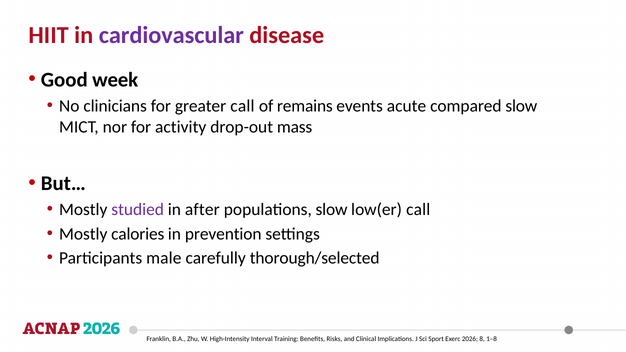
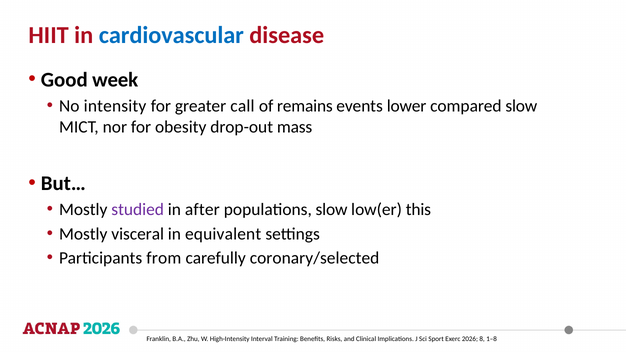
cardiovascular colour: purple -> blue
clinicians: clinicians -> intensity
acute: acute -> lower
activity: activity -> obesity
low(er call: call -> this
calories: calories -> visceral
prevention: prevention -> equivalent
male: male -> from
thorough/selected: thorough/selected -> coronary/selected
